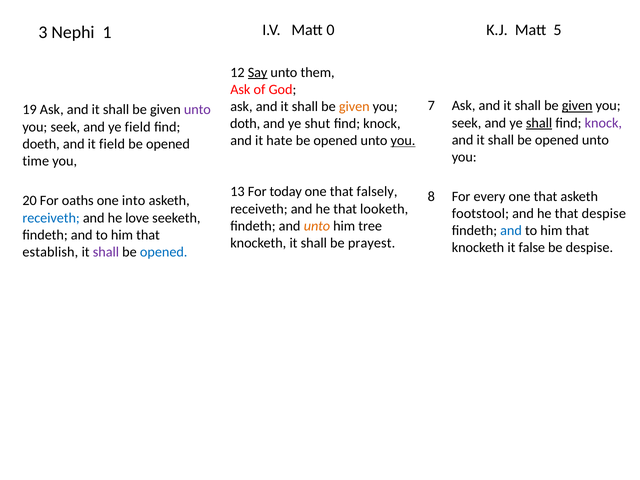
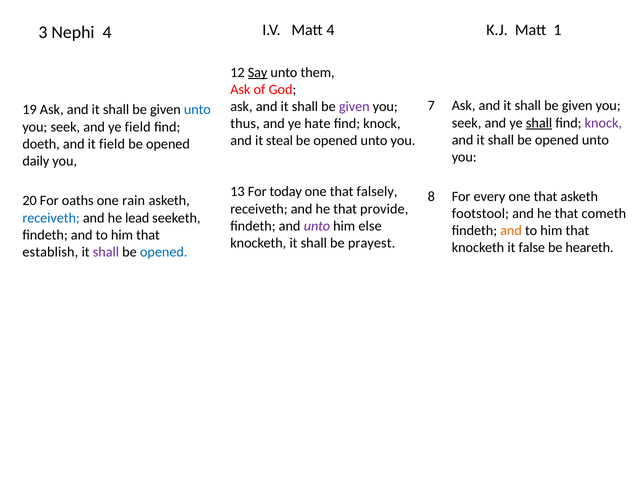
Matt 0: 0 -> 4
5: 5 -> 1
Nephi 1: 1 -> 4
given at (577, 106) underline: present -> none
given at (354, 106) colour: orange -> purple
unto at (197, 110) colour: purple -> blue
doth: doth -> thus
shut: shut -> hate
hate: hate -> steal
you at (403, 141) underline: present -> none
time: time -> daily
into: into -> rain
looketh: looketh -> provide
that despise: despise -> cometh
love: love -> lead
unto at (317, 226) colour: orange -> purple
tree: tree -> else
and at (511, 231) colour: blue -> orange
be despise: despise -> heareth
